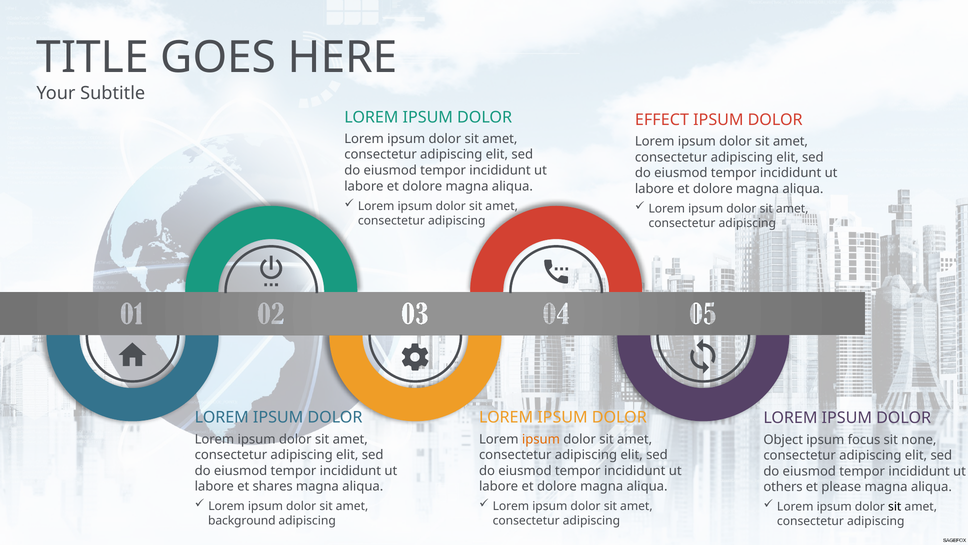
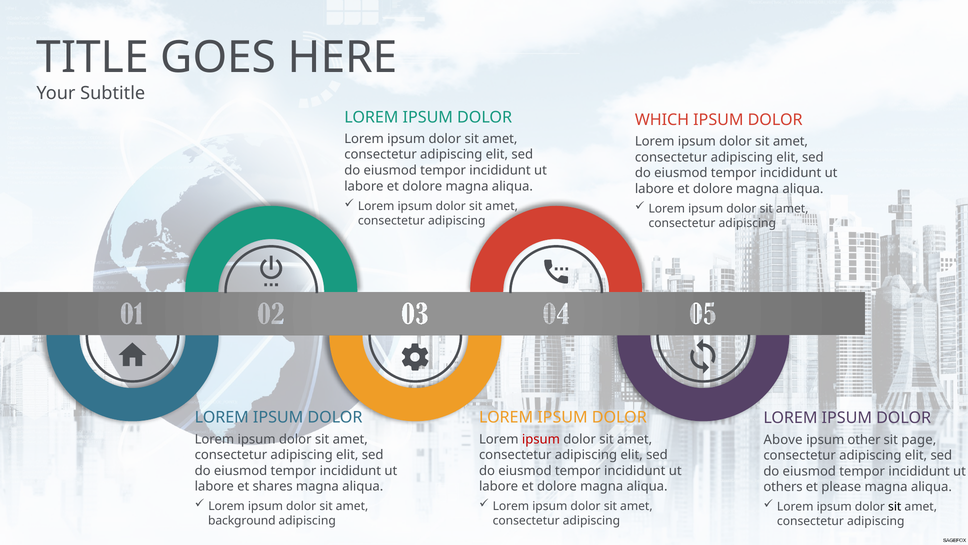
EFFECT: EFFECT -> WHICH
ipsum at (541, 439) colour: orange -> red
Object: Object -> Above
focus: focus -> other
none: none -> page
